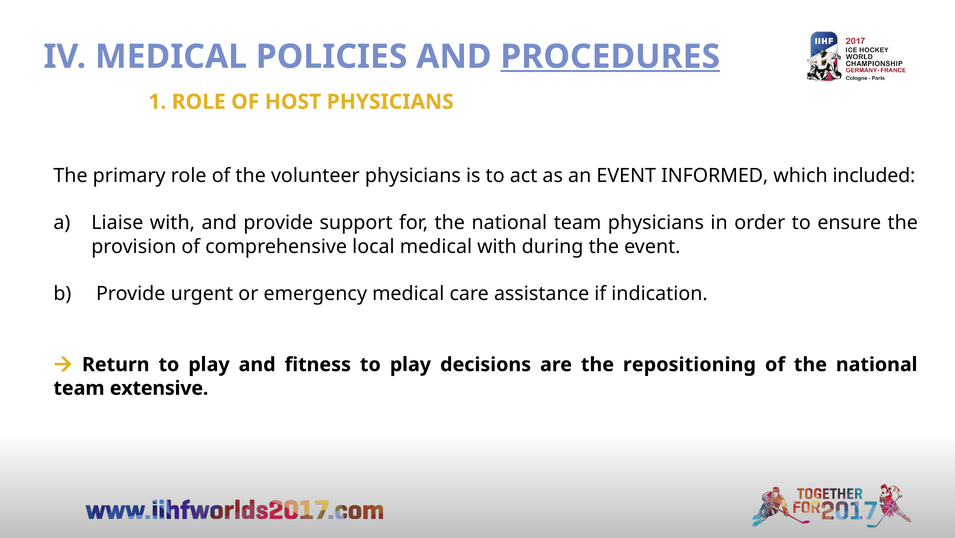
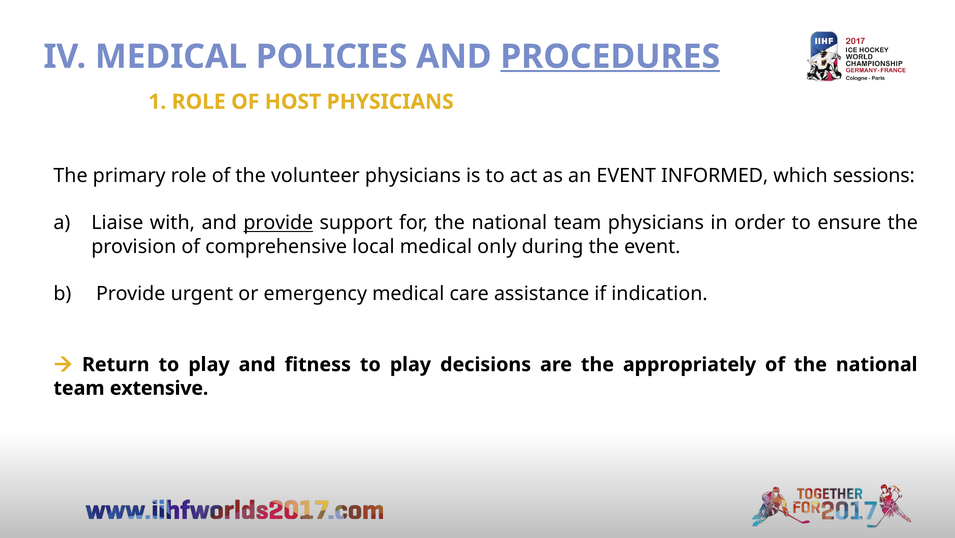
included: included -> sessions
provide at (278, 223) underline: none -> present
medical with: with -> only
repositioning: repositioning -> appropriately
